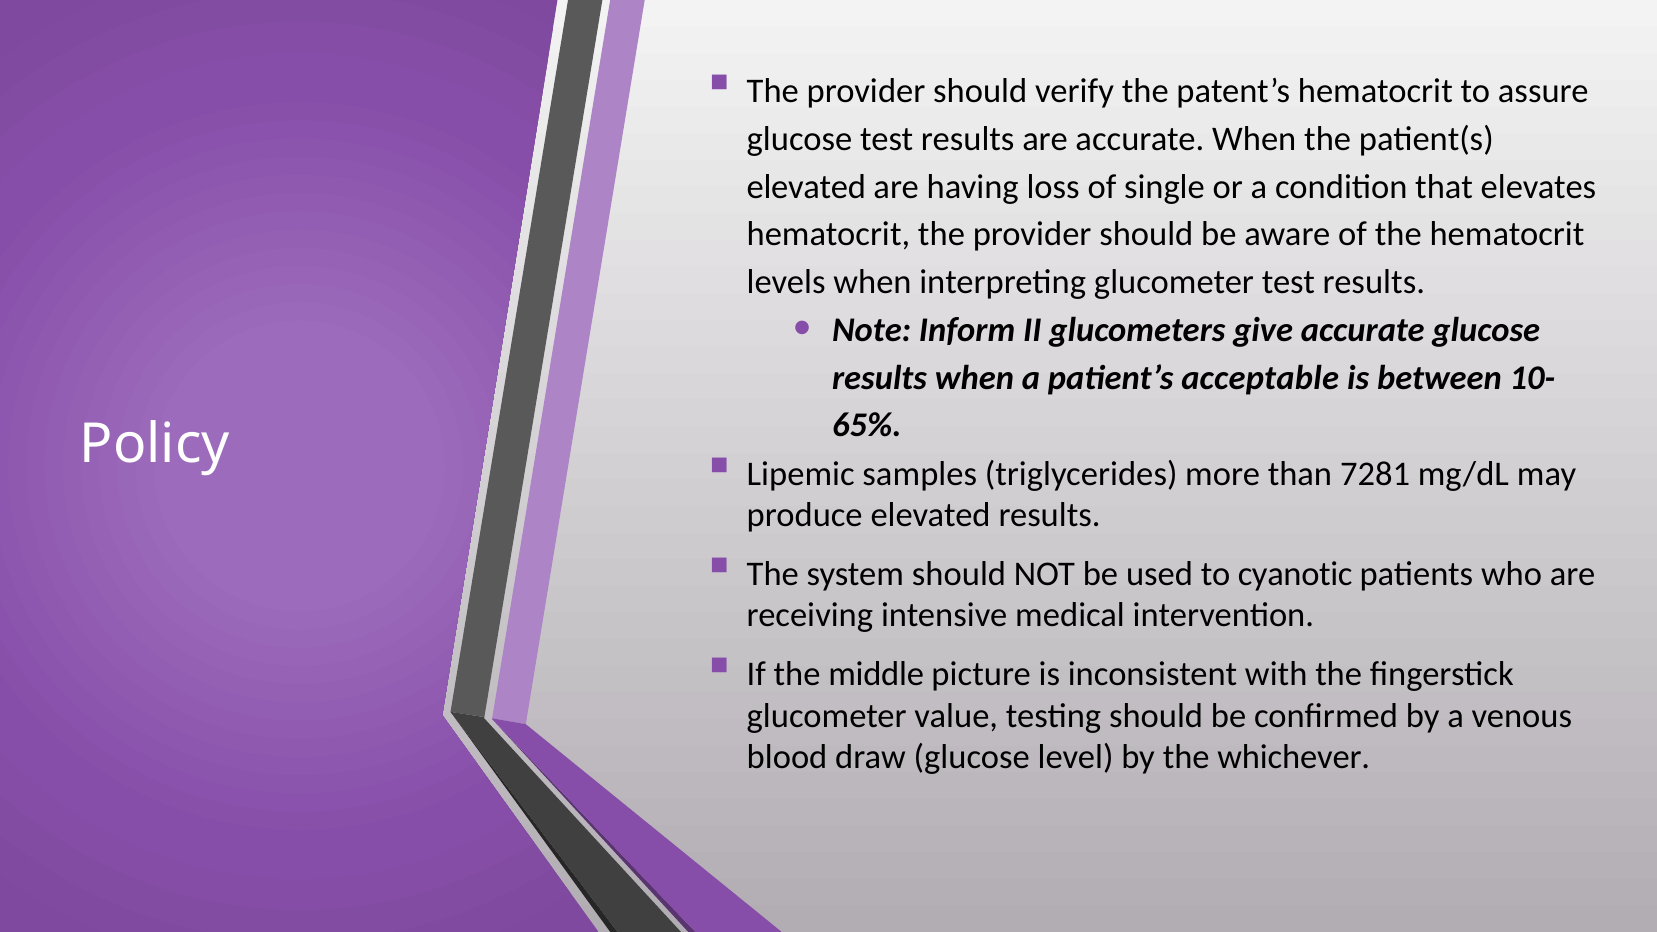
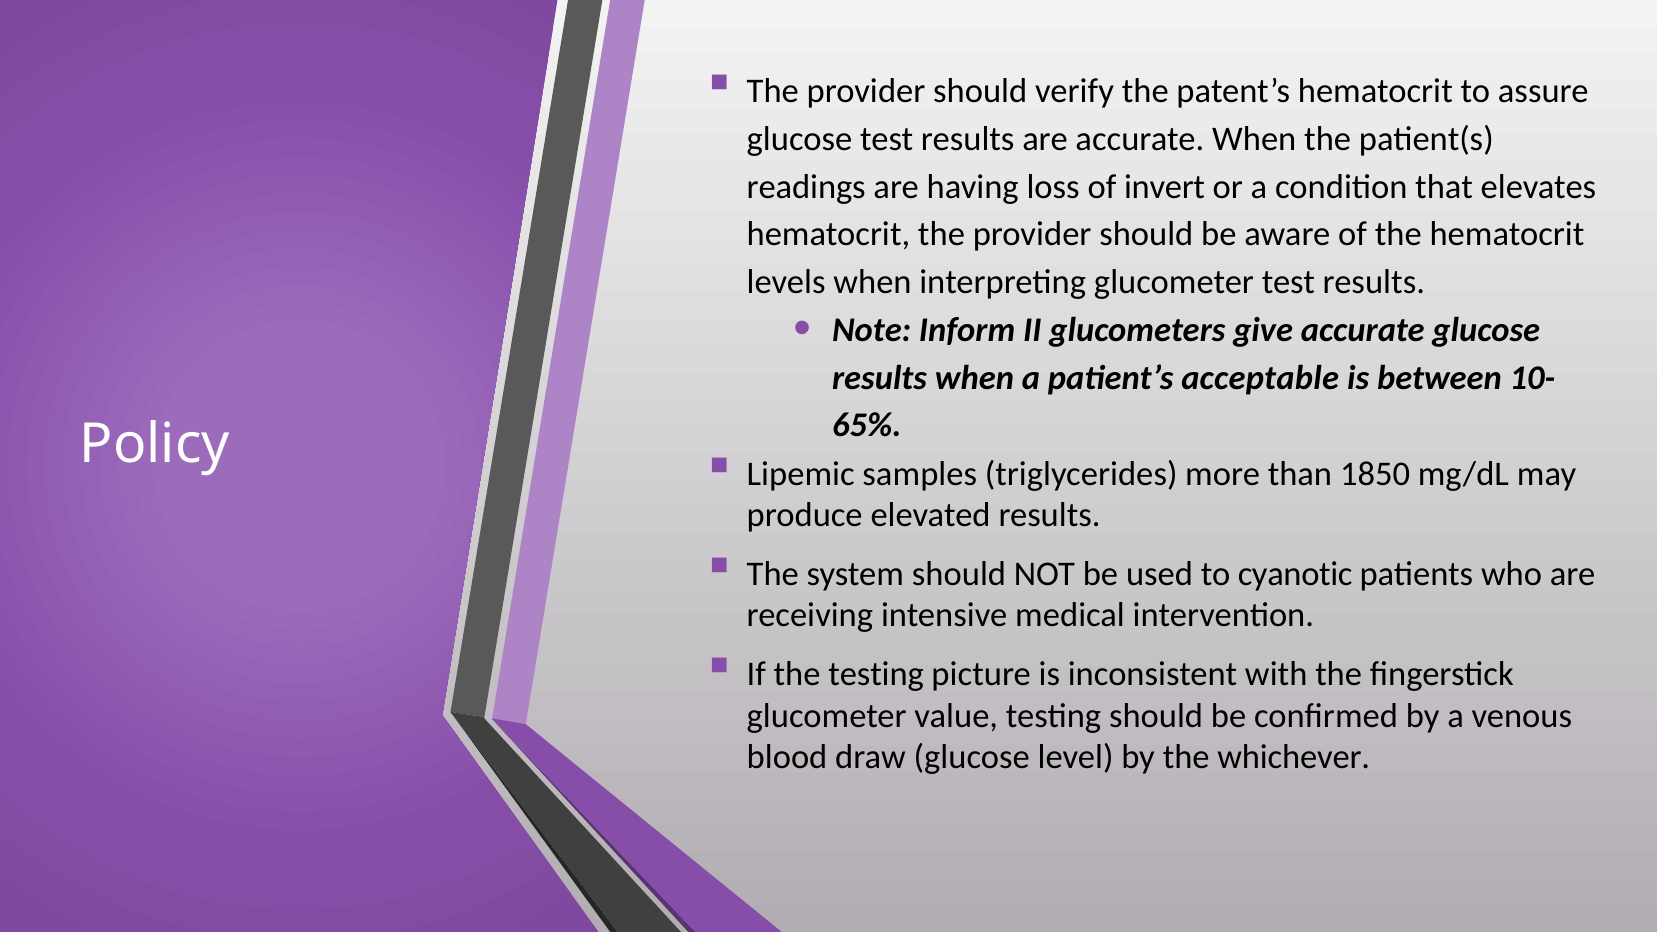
elevated at (806, 187): elevated -> readings
single: single -> invert
7281: 7281 -> 1850
the middle: middle -> testing
